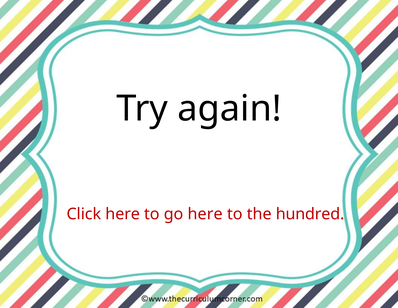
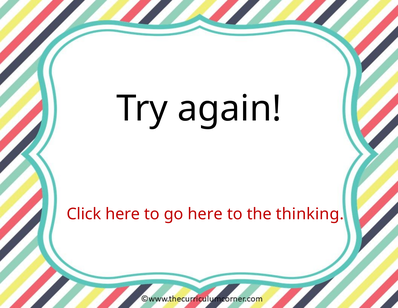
hundred: hundred -> thinking
